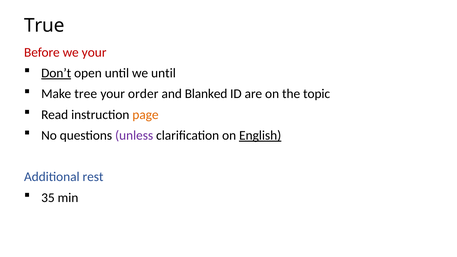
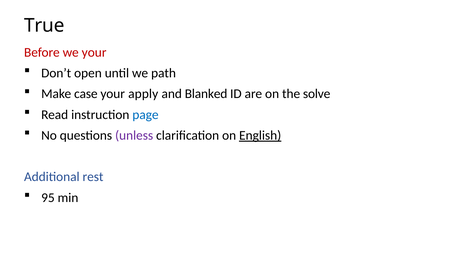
Don’t underline: present -> none
we until: until -> path
tree: tree -> case
order: order -> apply
topic: topic -> solve
page colour: orange -> blue
35: 35 -> 95
